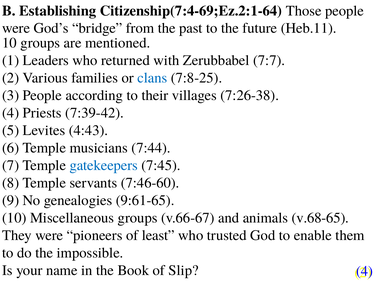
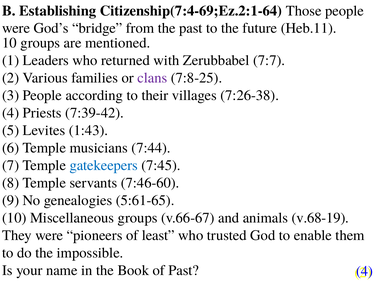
clans colour: blue -> purple
4:43: 4:43 -> 1:43
9:61-65: 9:61-65 -> 5:61-65
v.68-65: v.68-65 -> v.68-19
of Slip: Slip -> Past
